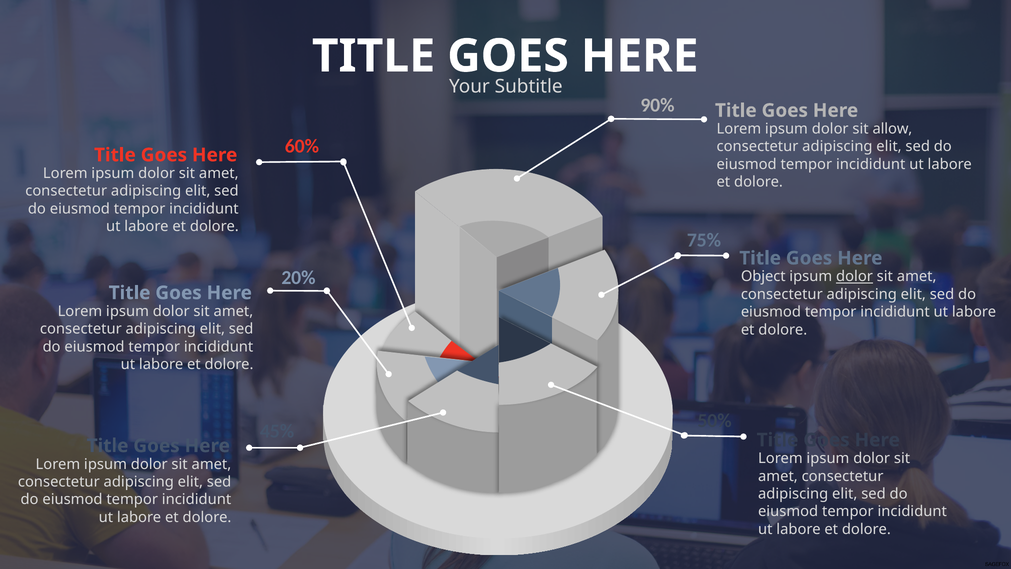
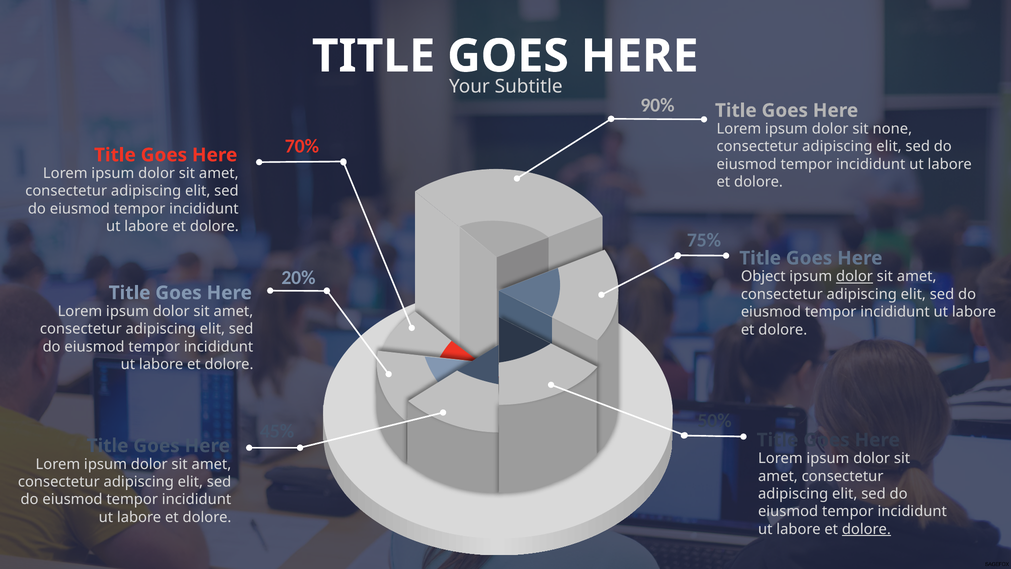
allow: allow -> none
60%: 60% -> 70%
dolore at (866, 529) underline: none -> present
